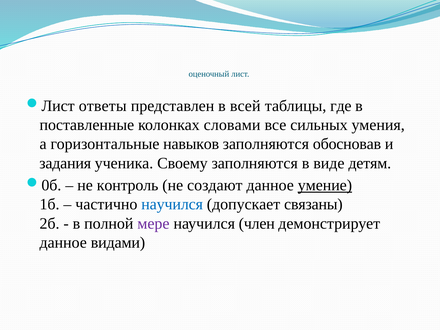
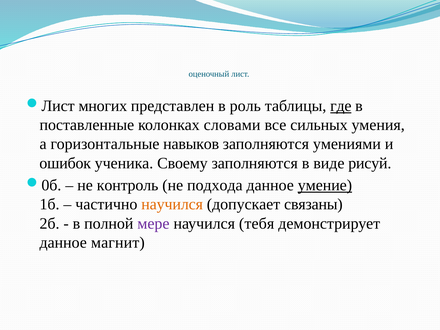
ответы: ответы -> многих
всей: всей -> роль
где underline: none -> present
обосновав: обосновав -> умениями
задания: задания -> ошибок
детям: детям -> рисуй
создают: создают -> подхода
научился at (172, 204) colour: blue -> orange
член: член -> тебя
видами: видами -> магнит
